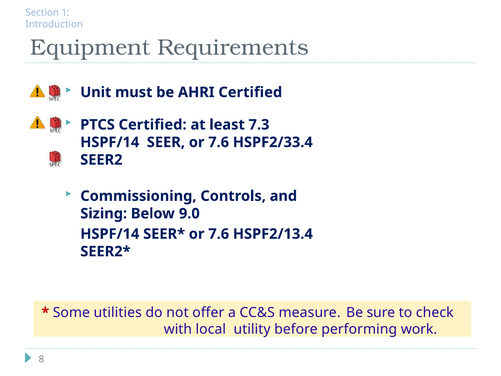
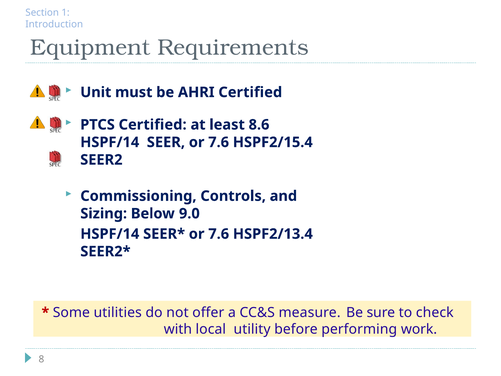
7.3: 7.3 -> 8.6
HSPF2/33.4: HSPF2/33.4 -> HSPF2/15.4
